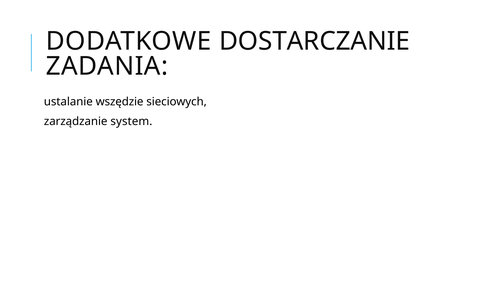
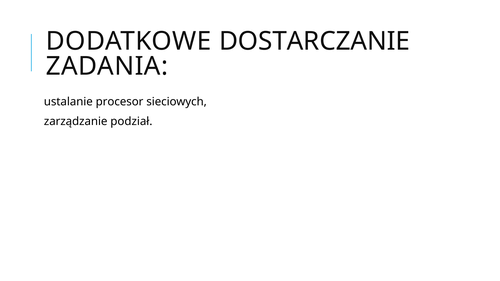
wszędzie: wszędzie -> procesor
system: system -> podział
